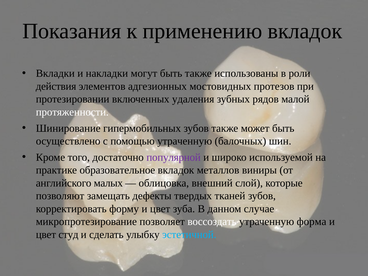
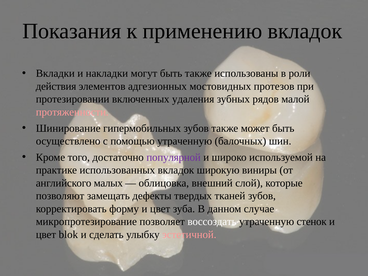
протяженности colour: white -> pink
образовательное: образовательное -> использованных
металлов: металлов -> широкую
форма: форма -> стенок
студ: студ -> blok
эстетичной colour: light blue -> pink
